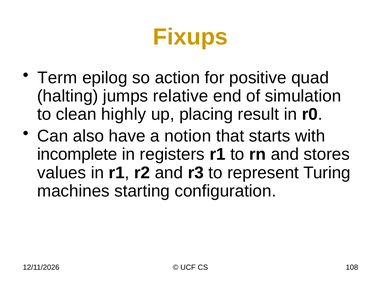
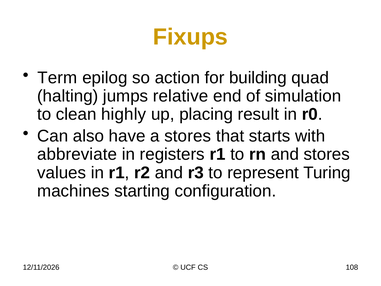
positive: positive -> building
a notion: notion -> stores
incomplete: incomplete -> abbreviate
